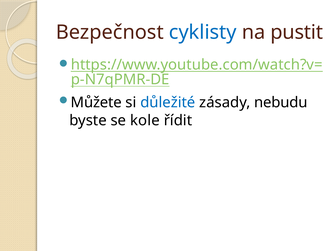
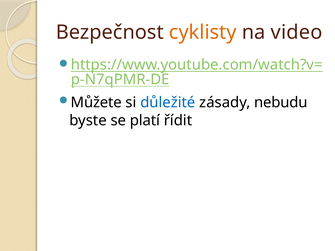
cyklisty colour: blue -> orange
pustit: pustit -> video
kole: kole -> platí
